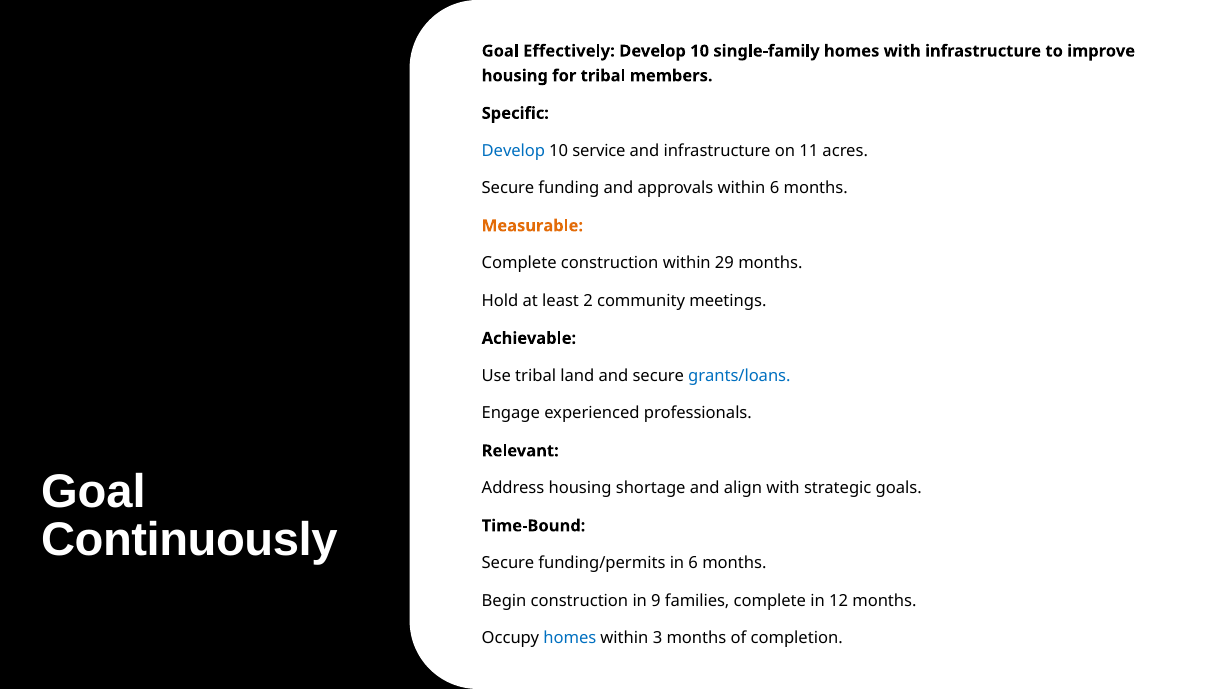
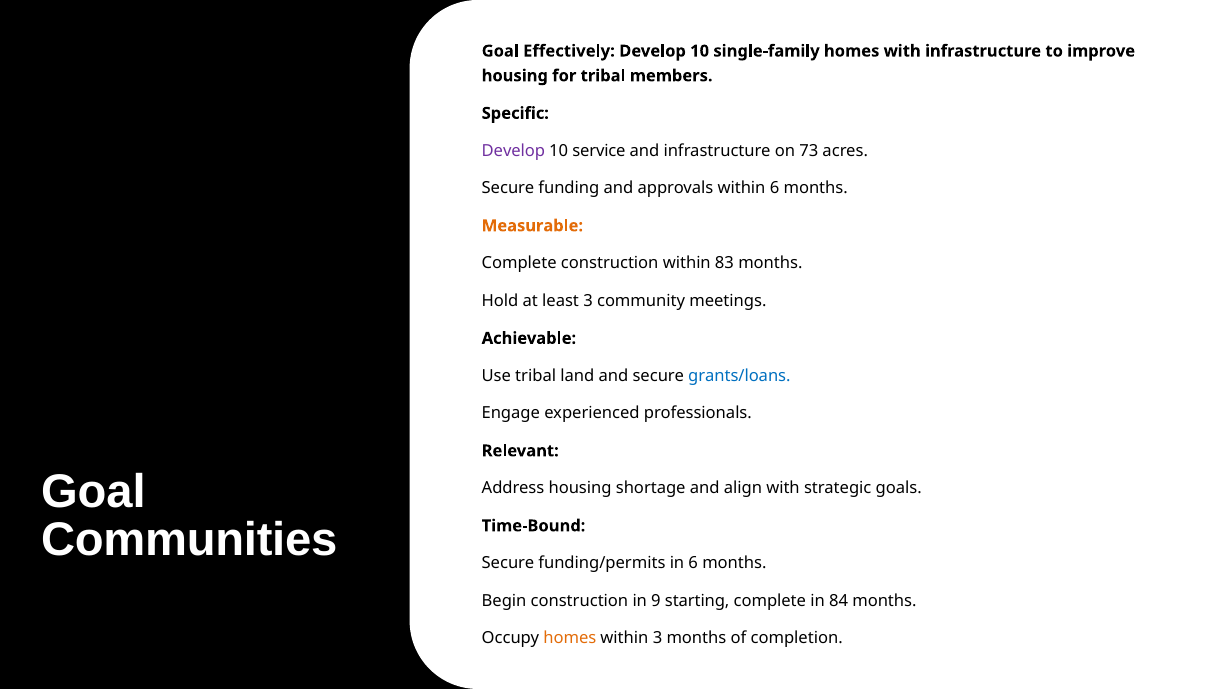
Develop at (513, 151) colour: blue -> purple
11: 11 -> 73
29: 29 -> 83
least 2: 2 -> 3
Continuously: Continuously -> Communities
families: families -> starting
12: 12 -> 84
homes at (570, 638) colour: blue -> orange
